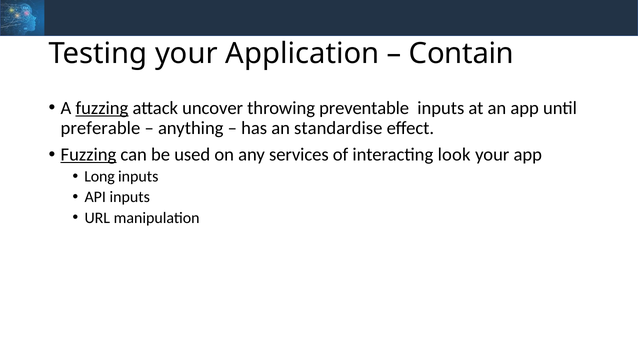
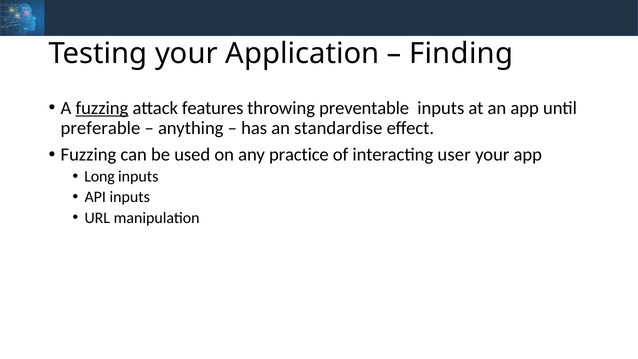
Contain: Contain -> Finding
uncover: uncover -> features
Fuzzing at (88, 155) underline: present -> none
services: services -> practice
look: look -> user
